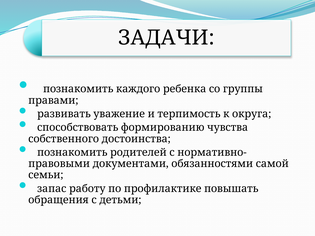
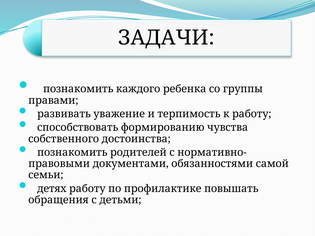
к округа: округа -> работу
запас: запас -> детях
